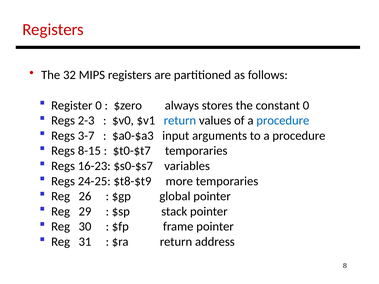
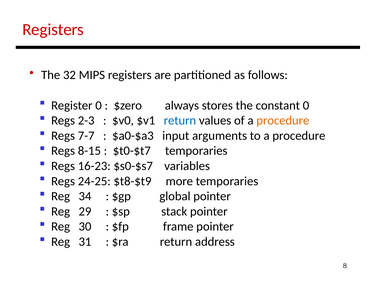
procedure at (283, 121) colour: blue -> orange
3-7: 3-7 -> 7-7
26: 26 -> 34
